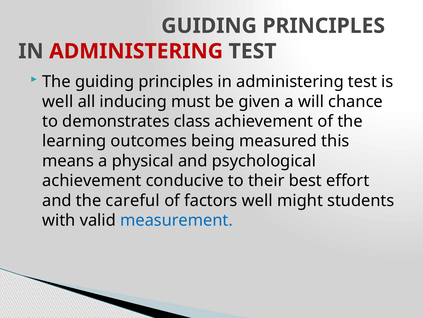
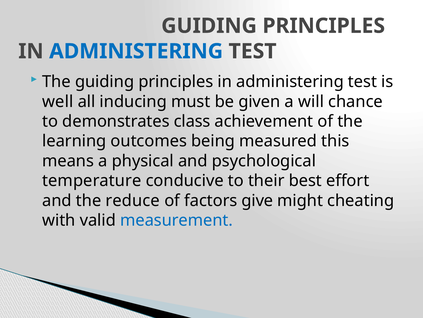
ADMINISTERING at (136, 51) colour: red -> blue
achievement at (92, 180): achievement -> temperature
careful: careful -> reduce
factors well: well -> give
students: students -> cheating
